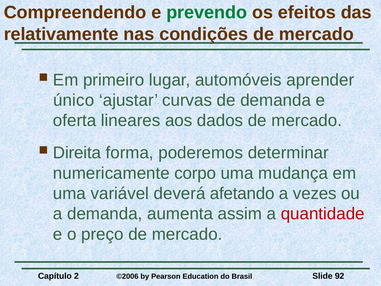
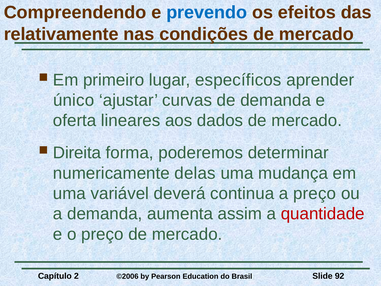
prevendo colour: green -> blue
automóveis: automóveis -> específicos
corpo: corpo -> delas
afetando: afetando -> continua
a vezes: vezes -> preço
